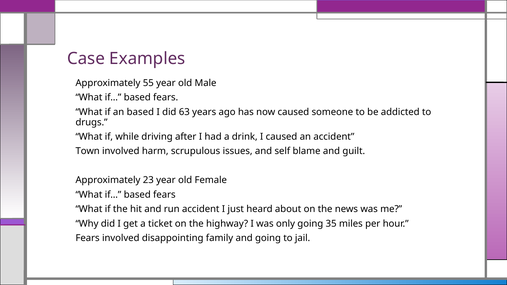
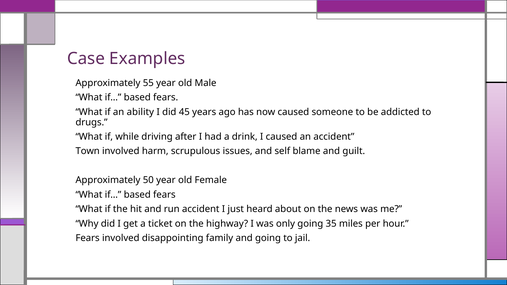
an based: based -> ability
63: 63 -> 45
23: 23 -> 50
